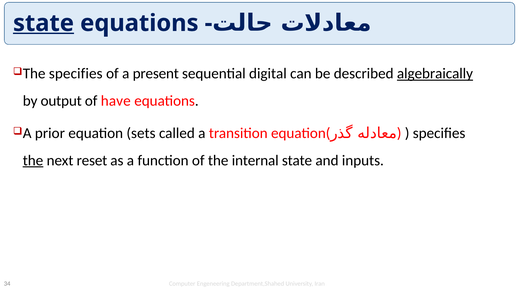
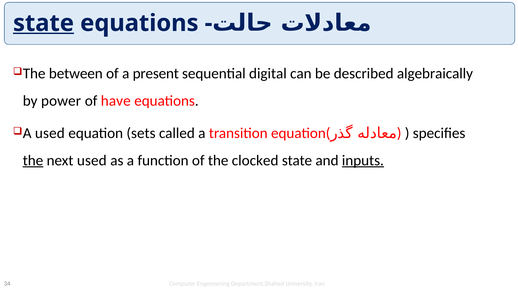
specifies at (76, 74): specifies -> between
algebraically underline: present -> none
output: output -> power
prior at (50, 133): prior -> used
next reset: reset -> used
internal: internal -> clocked
inputs underline: none -> present
